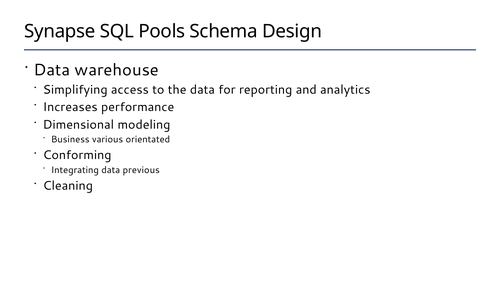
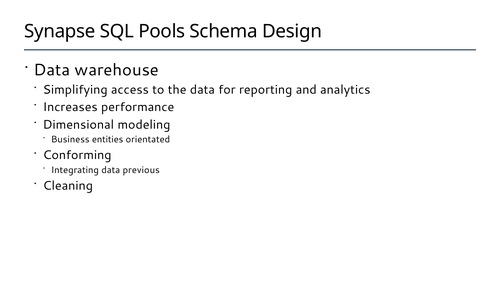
various: various -> entities
